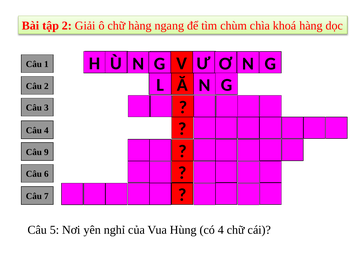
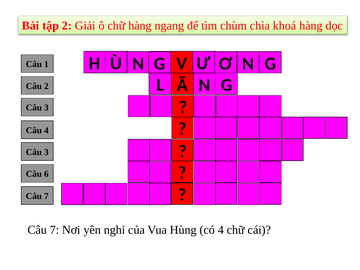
9 at (46, 152): 9 -> 3
5 at (55, 230): 5 -> 7
